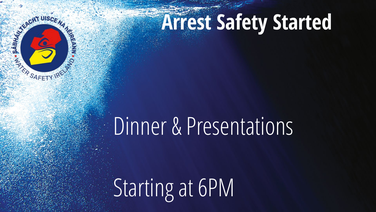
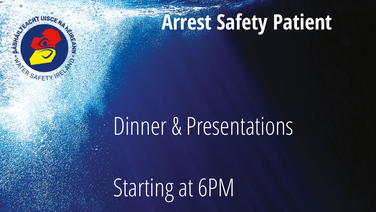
Started: Started -> Patient
